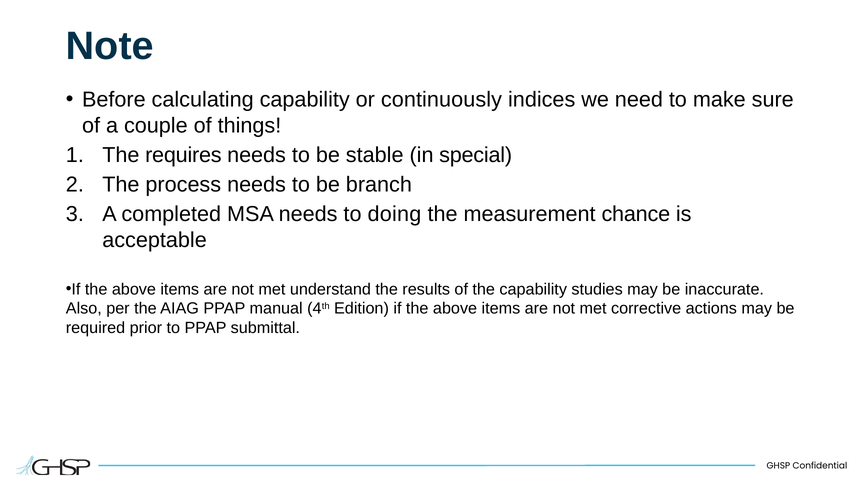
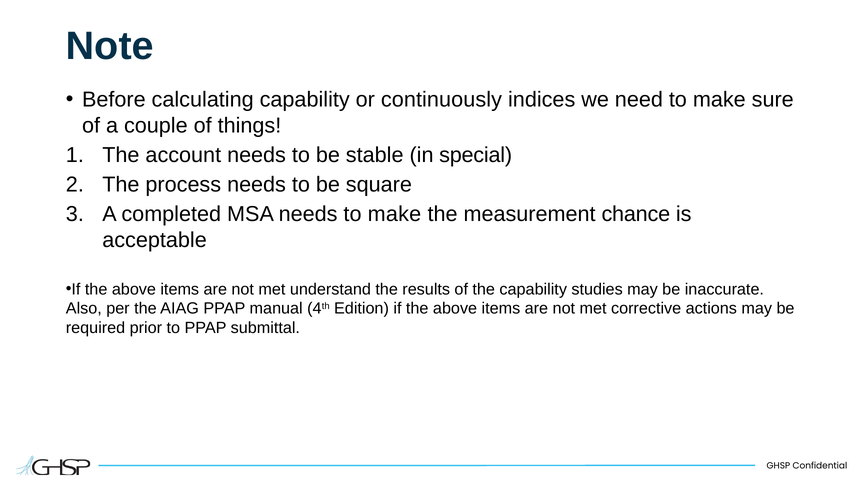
requires: requires -> account
branch: branch -> square
needs to doing: doing -> make
